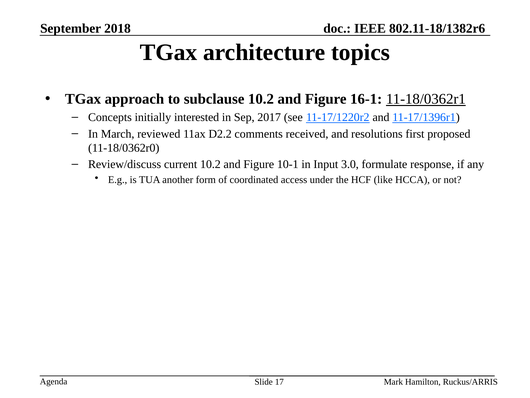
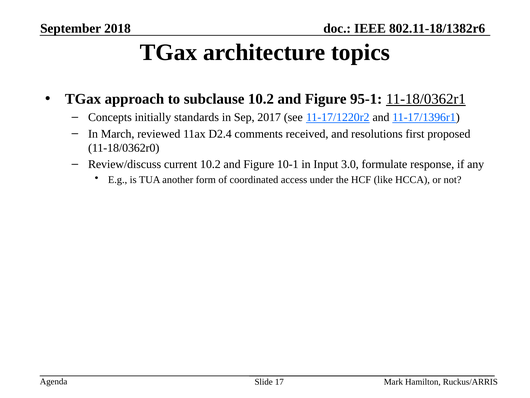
16-1: 16-1 -> 95-1
interested: interested -> standards
D2.2: D2.2 -> D2.4
